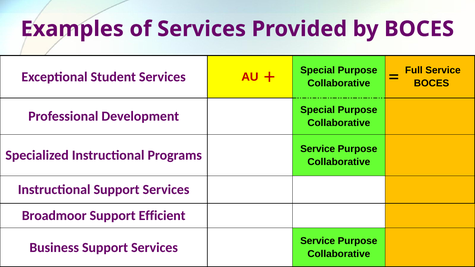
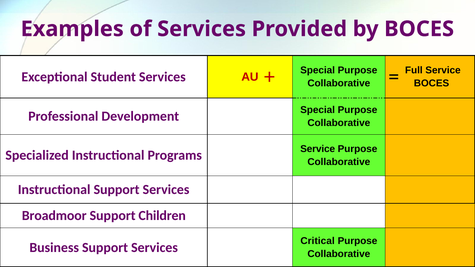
Efficient: Efficient -> Children
Service at (318, 241): Service -> Critical
